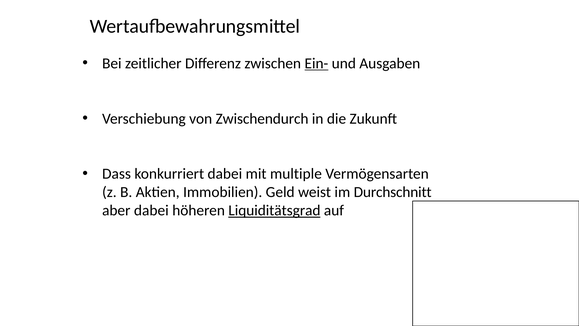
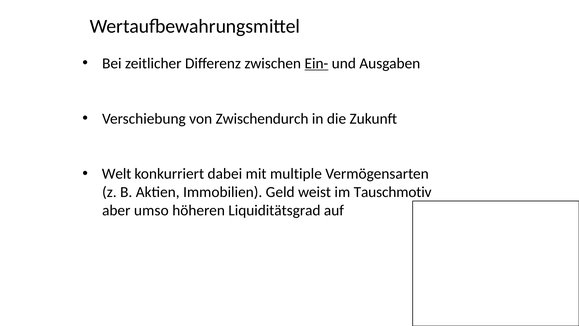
Dass: Dass -> Welt
Durchschnitt: Durchschnitt -> Tauschmotiv
aber dabei: dabei -> umso
Liquiditätsgrad underline: present -> none
